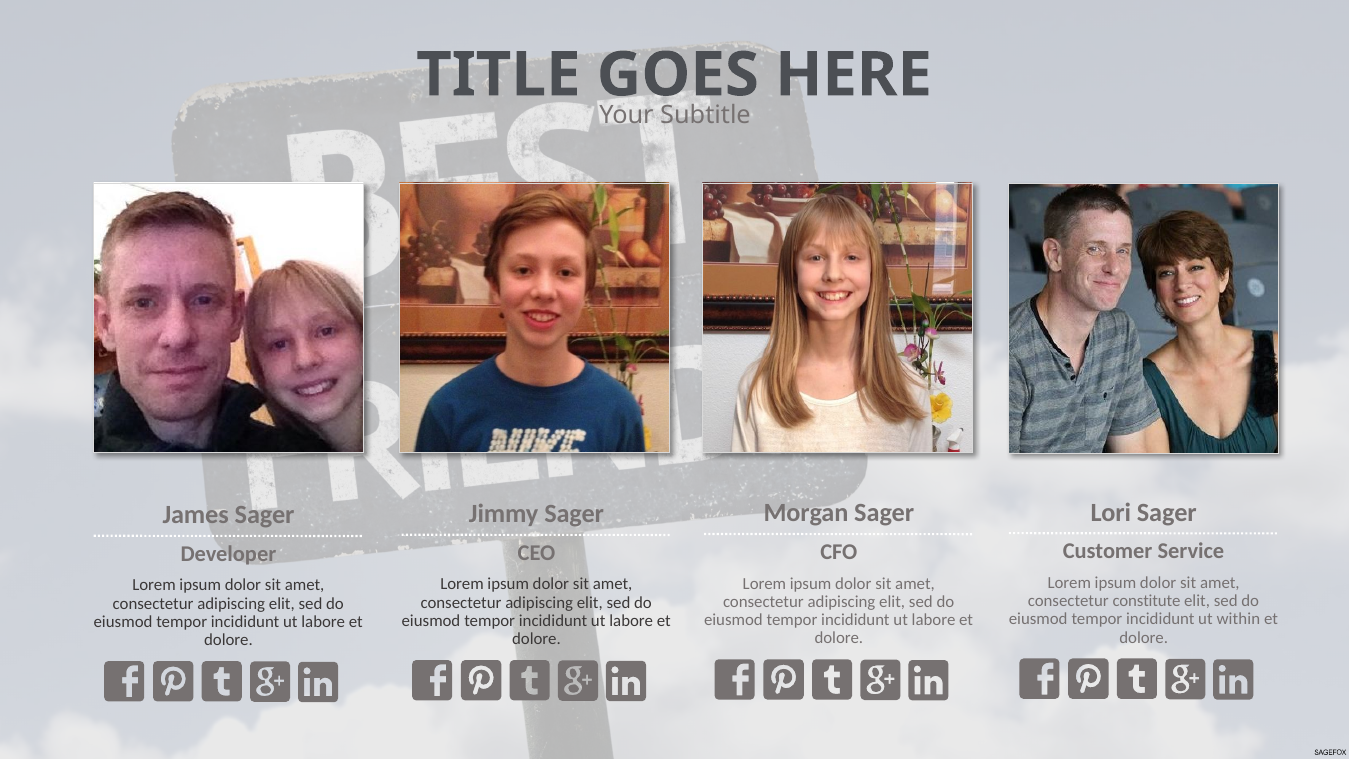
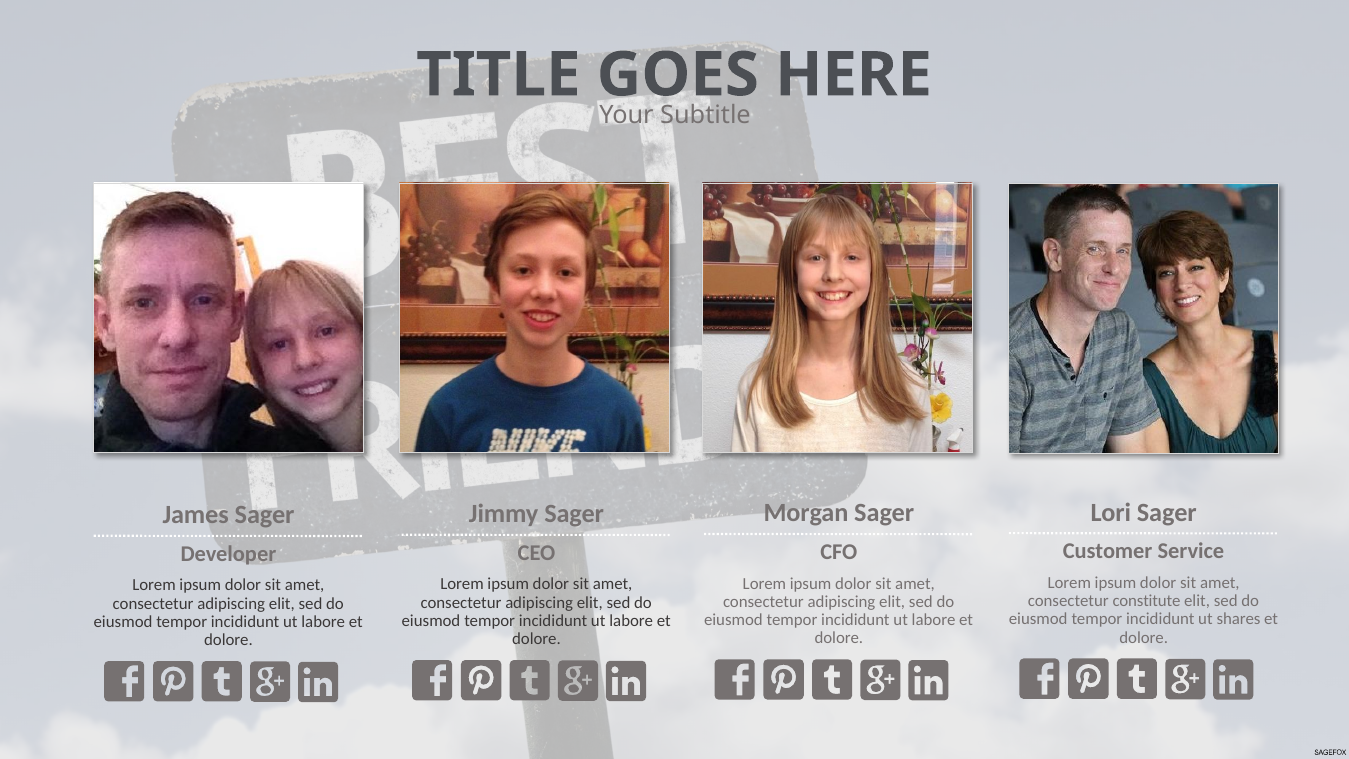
within: within -> shares
